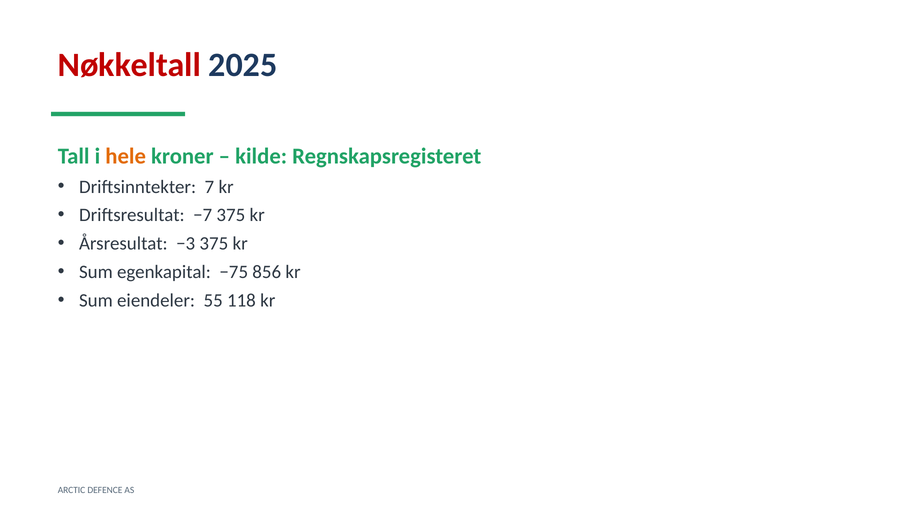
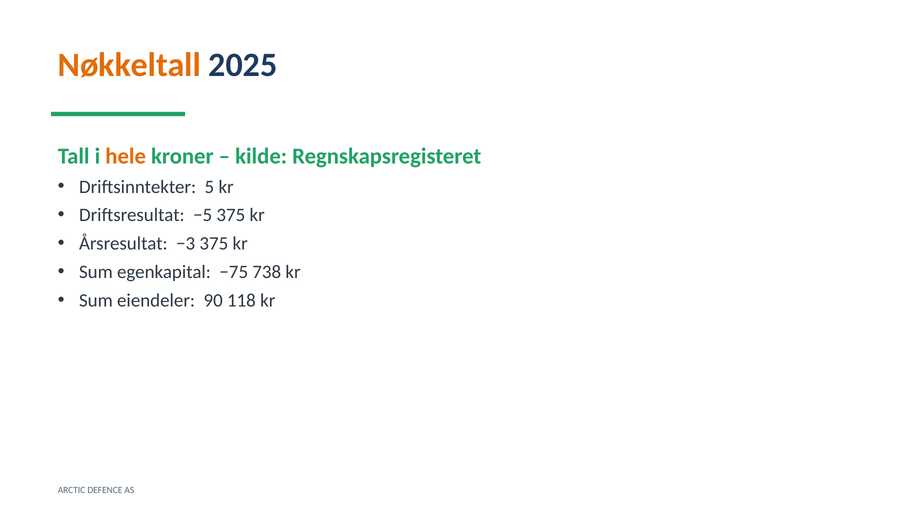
Nøkkeltall colour: red -> orange
7: 7 -> 5
−7: −7 -> −5
856: 856 -> 738
55: 55 -> 90
